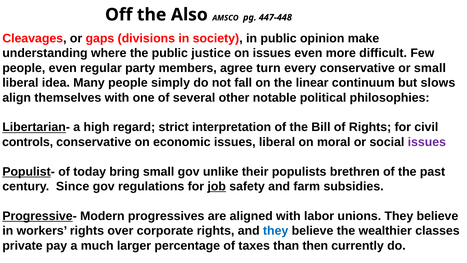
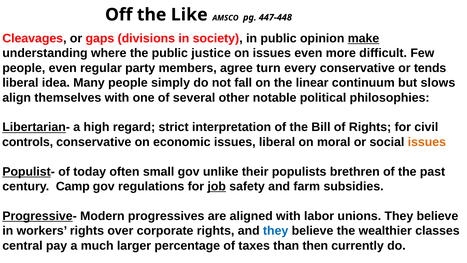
Also: Also -> Like
make underline: none -> present
or small: small -> tends
issues at (427, 142) colour: purple -> orange
bring: bring -> often
Since: Since -> Camp
private: private -> central
